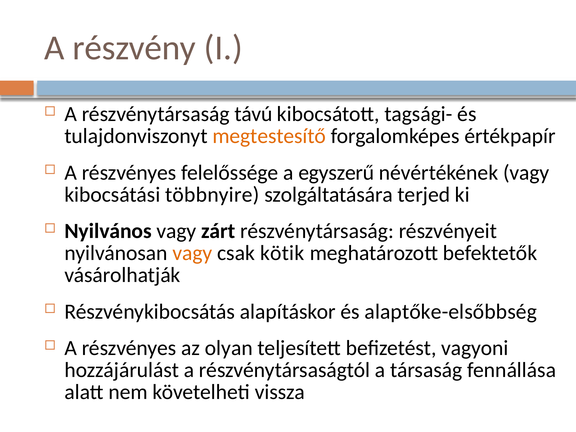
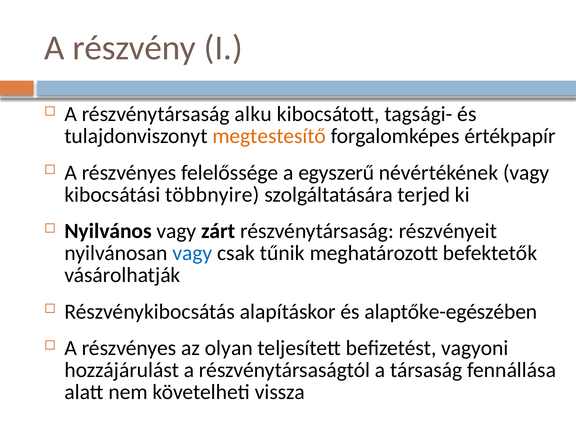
távú: távú -> alku
vagy at (192, 253) colour: orange -> blue
kötik: kötik -> tűnik
alaptőke-elsőbbség: alaptőke-elsőbbség -> alaptőke-egészében
